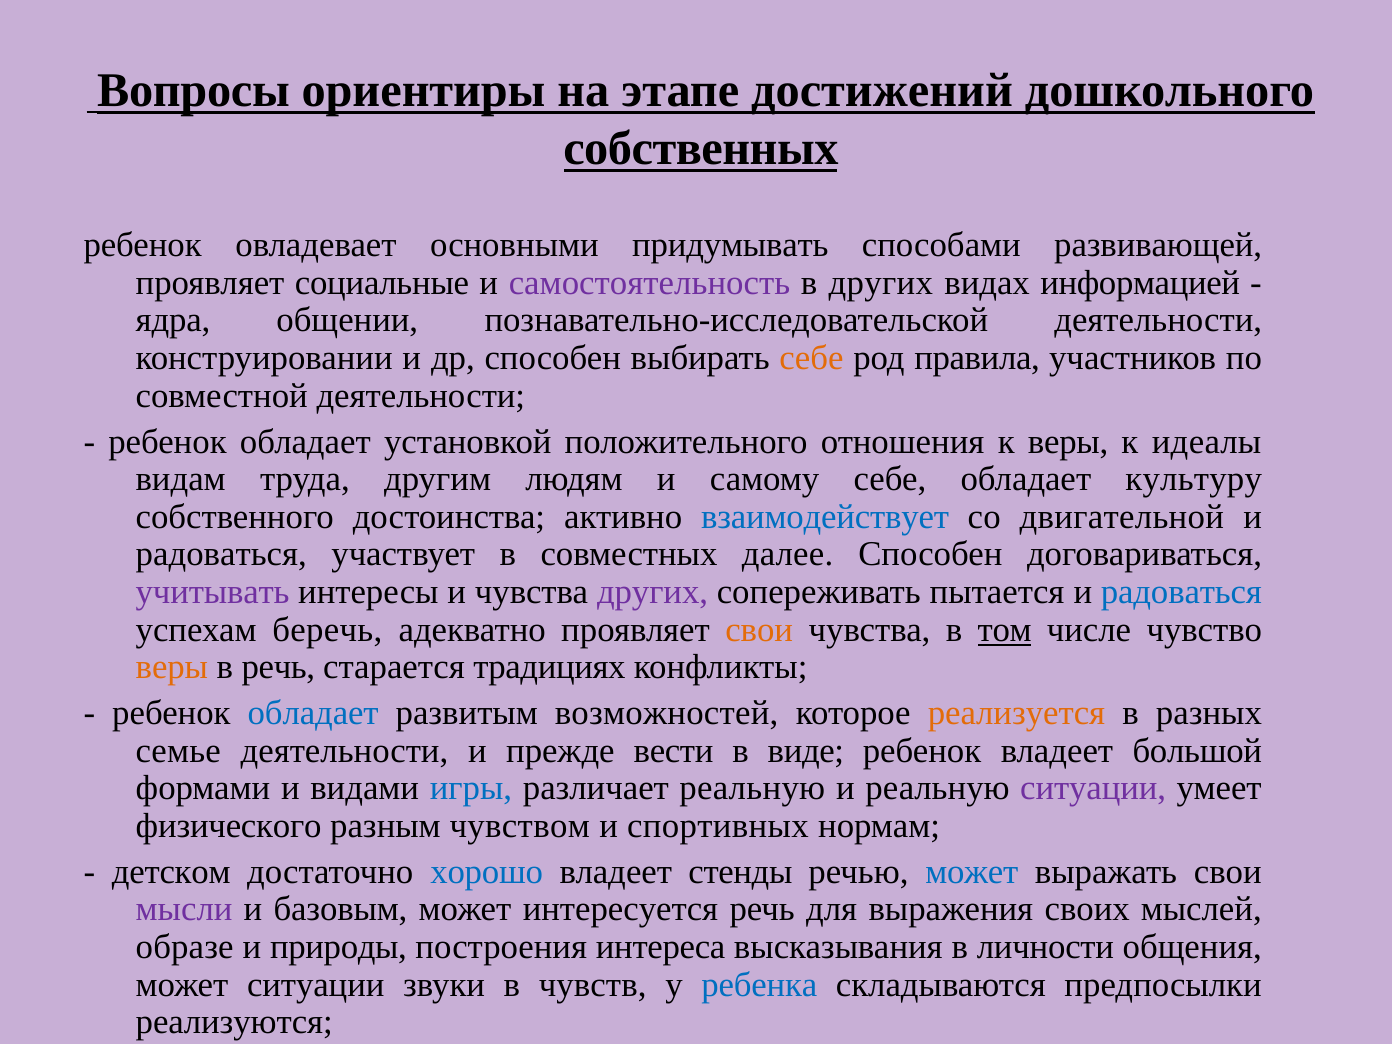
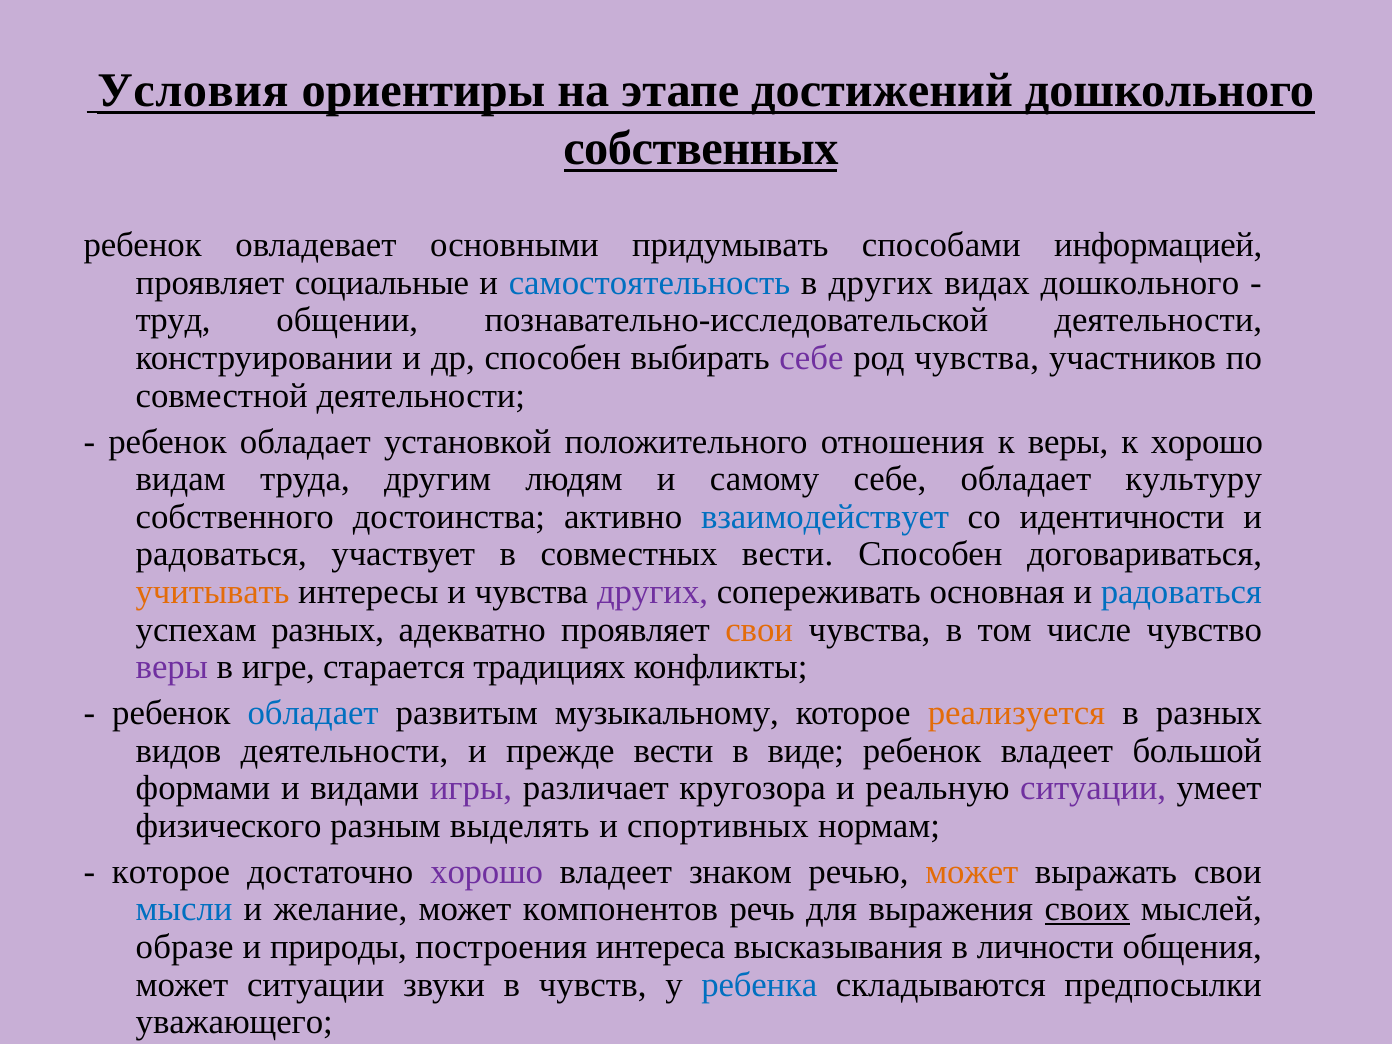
Вопросы: Вопросы -> Условия
развивающей: развивающей -> информацией
самостоятельность colour: purple -> blue
видах информацией: информацией -> дошкольного
ядра: ядра -> труд
себе at (811, 358) colour: orange -> purple
род правила: правила -> чувства
к идеалы: идеалы -> хорошо
двигательной: двигательной -> идентичности
совместных далее: далее -> вести
учитывать colour: purple -> orange
пытается: пытается -> основная
успехам беречь: беречь -> разных
том underline: present -> none
веры at (172, 667) colour: orange -> purple
в речь: речь -> игре
возможностей: возможностей -> музыкальному
семье: семье -> видов
игры colour: blue -> purple
различает реальную: реальную -> кругозора
чувством: чувством -> выделять
детском at (171, 872): детском -> которое
хорошо at (487, 872) colour: blue -> purple
стенды: стенды -> знаком
может at (972, 872) colour: blue -> orange
мысли colour: purple -> blue
базовым: базовым -> желание
интересуется: интересуется -> компонентов
своих underline: none -> present
реализуются: реализуются -> уважающего
